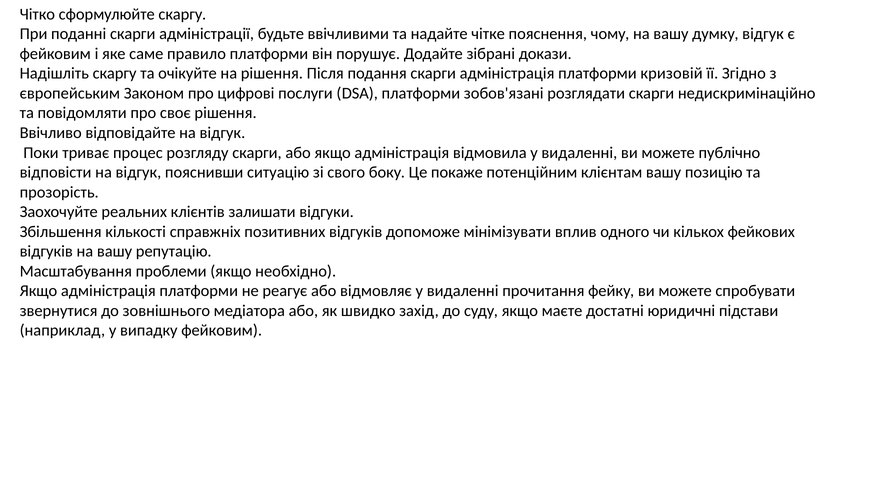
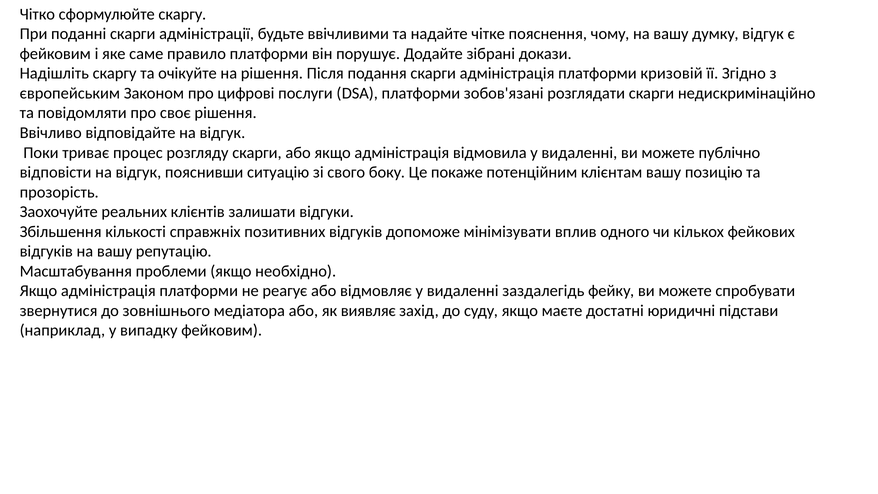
прочитання: прочитання -> заздалегідь
швидко: швидко -> виявляє
